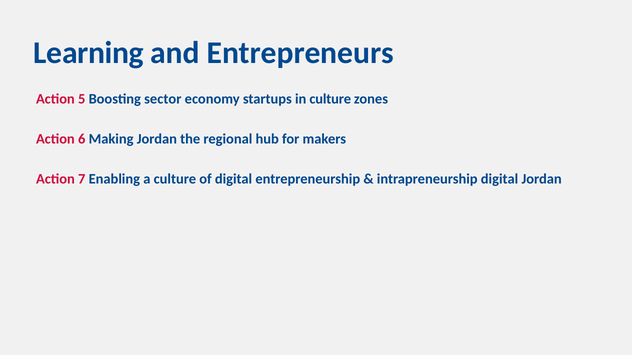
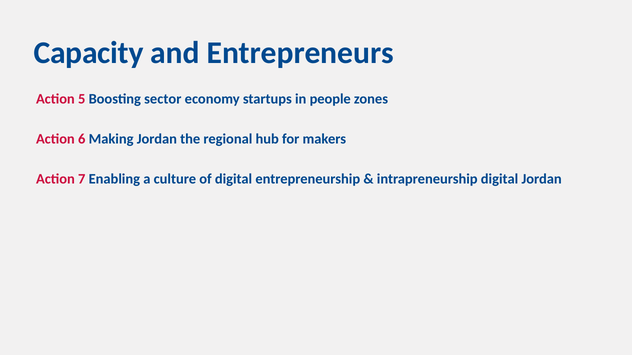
Learning: Learning -> Capacity
in culture: culture -> people
